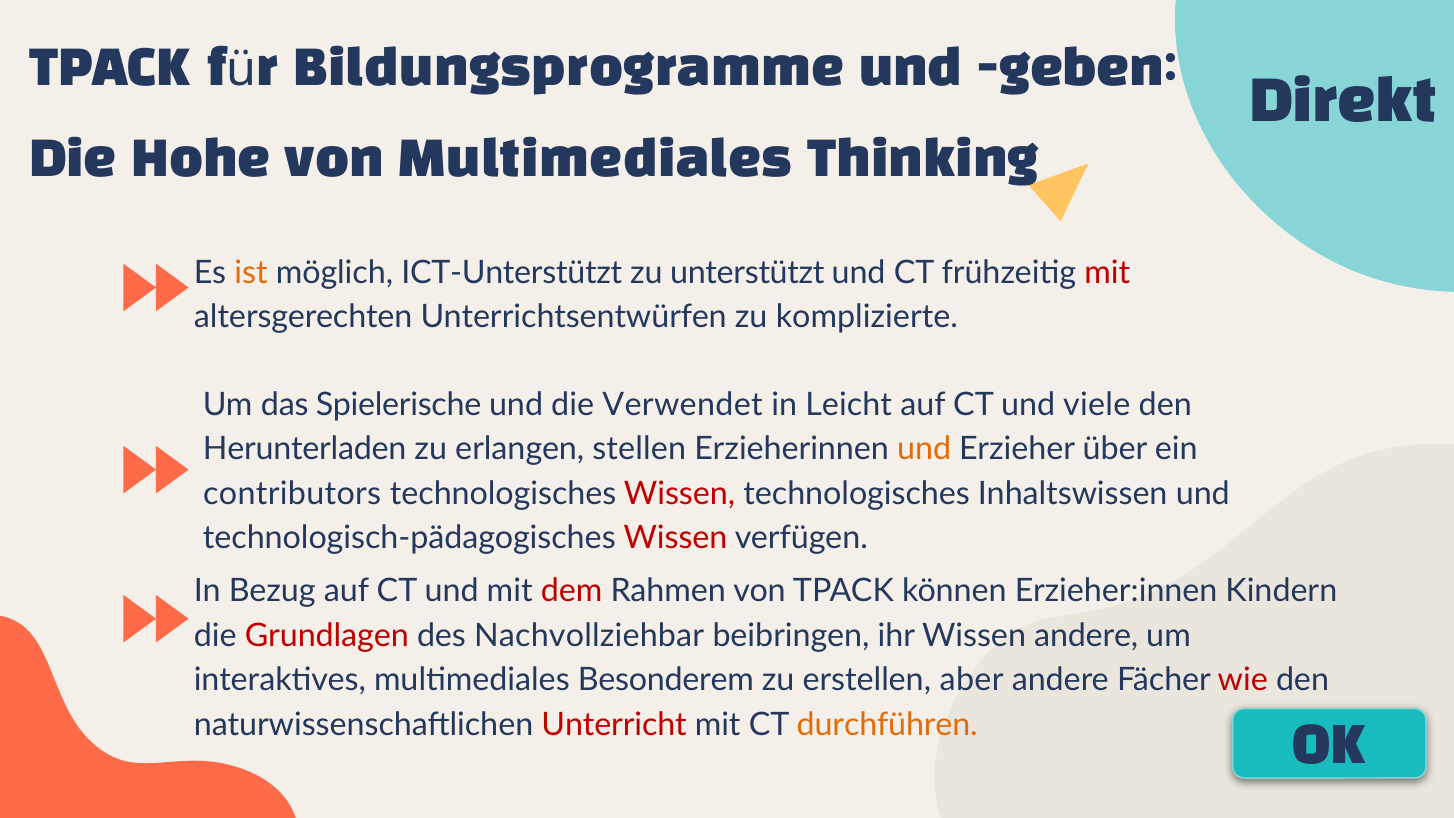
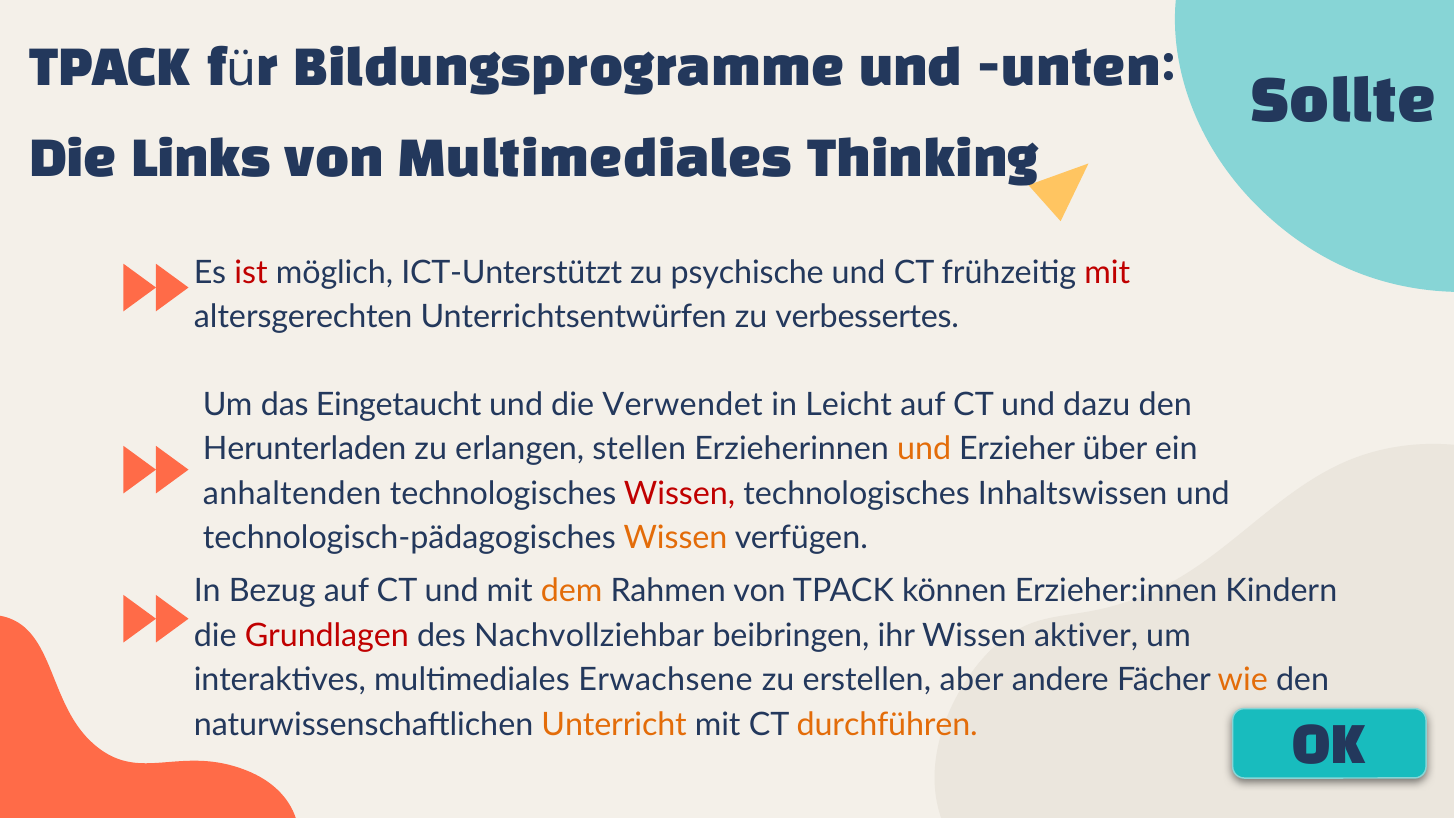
geben: geben -> unten
Direkt: Direkt -> Sollte
Hohe: Hohe -> Links
ist colour: orange -> red
unterstützt: unterstützt -> psychische
komplizierte: komplizierte -> verbessertes
Spielerische: Spielerische -> Eingetaucht
viele: viele -> dazu
contributors: contributors -> anhaltenden
Wissen at (676, 538) colour: red -> orange
dem colour: red -> orange
Wissen andere: andere -> aktiver
Besonderem: Besonderem -> Erwachsene
wie colour: red -> orange
Unterricht colour: red -> orange
